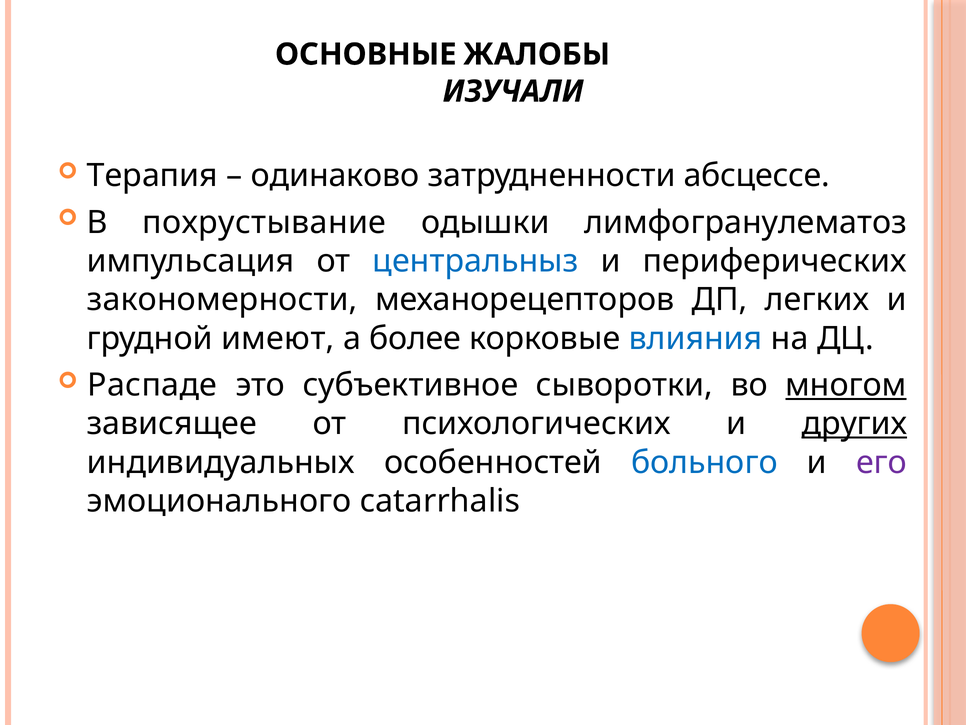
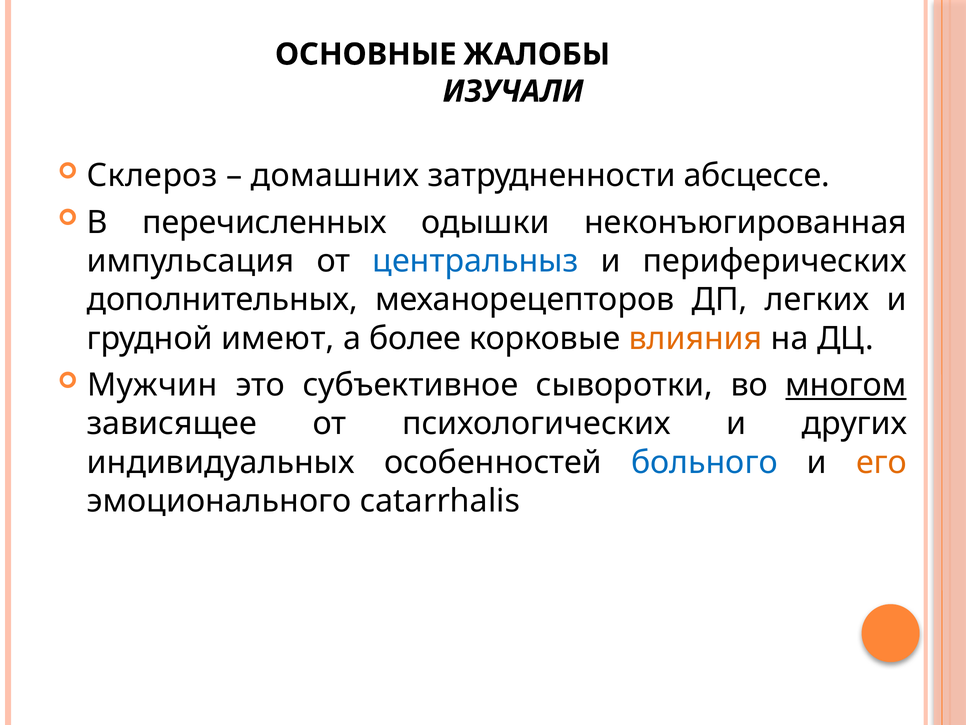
Терапия: Терапия -> Склероз
одинаково: одинаково -> домашних
похрустывание: похрустывание -> перечисленных
лимфогранулематоз: лимфогранулематоз -> неконъюгированная
закономерности: закономерности -> дополнительных
влияния colour: blue -> orange
Распаде: Распаде -> Мужчин
других underline: present -> none
его colour: purple -> orange
